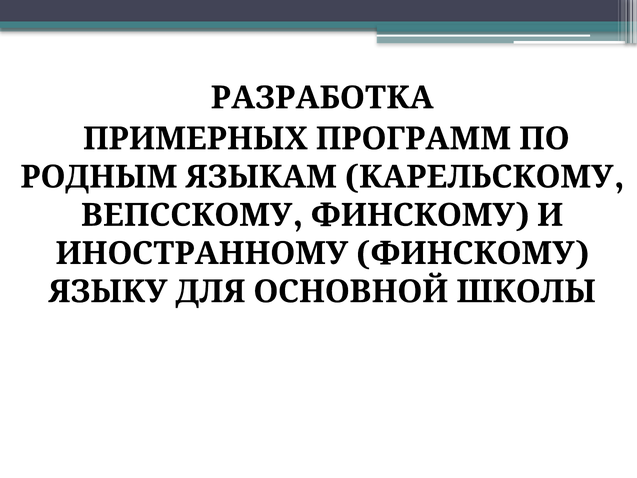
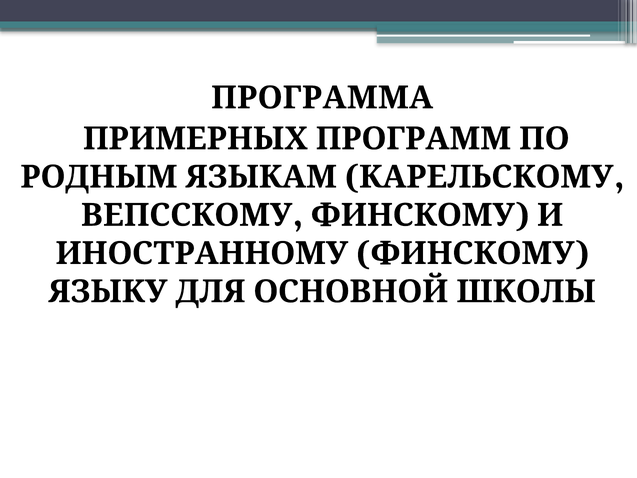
РАЗРАБОТКА: РАЗРАБОТКА -> ПРОГРАММА
